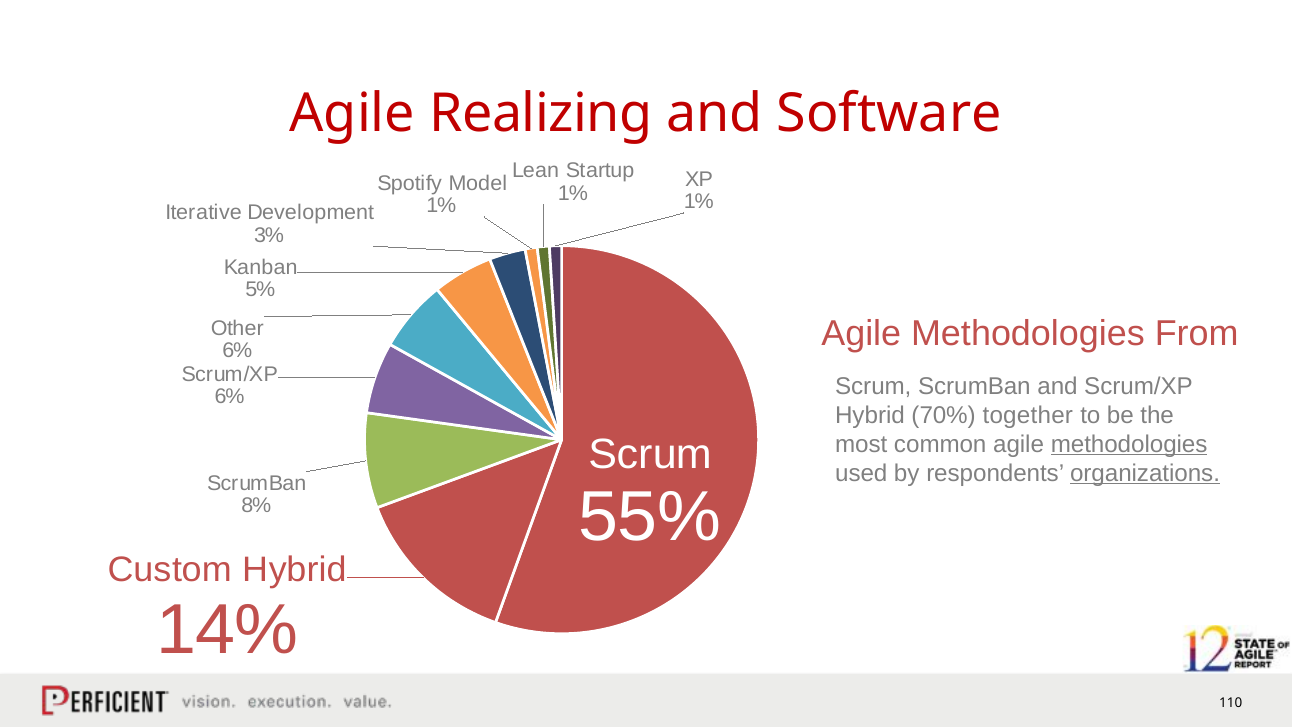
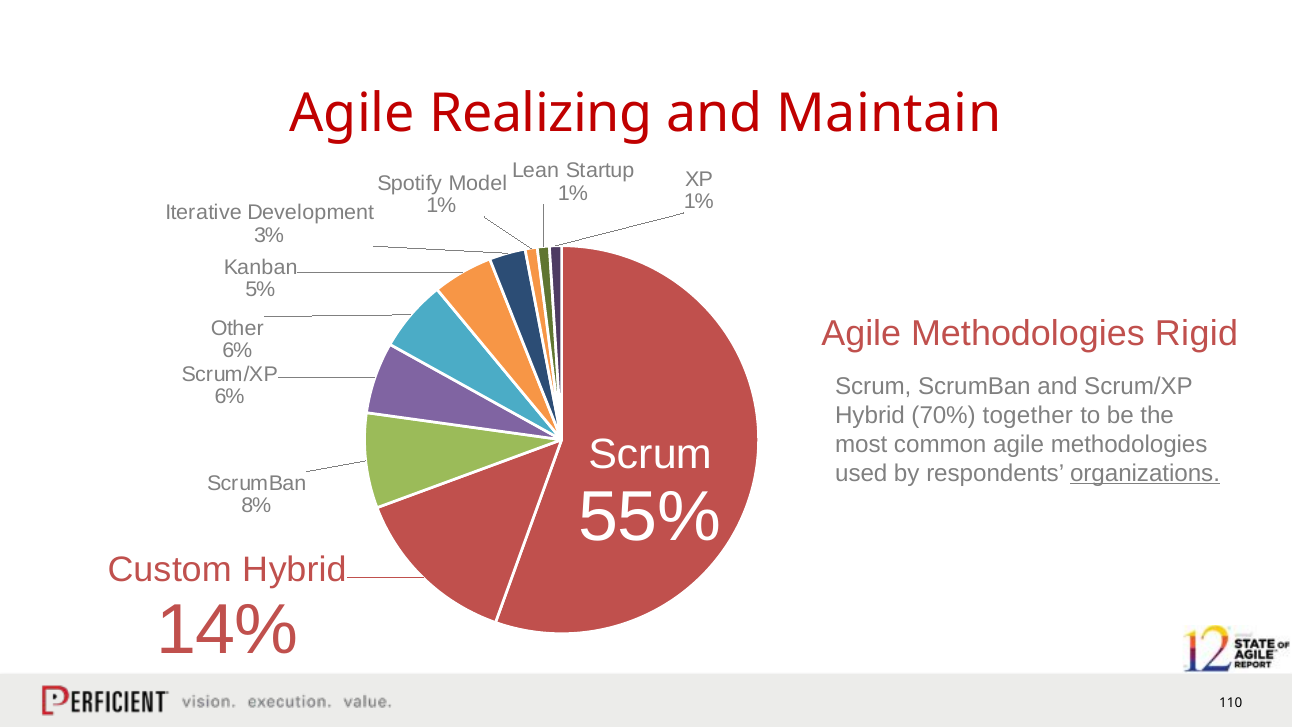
Software: Software -> Maintain
From: From -> Rigid
methodologies at (1129, 444) underline: present -> none
